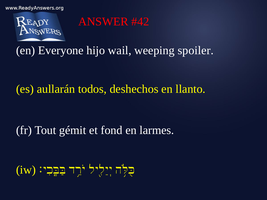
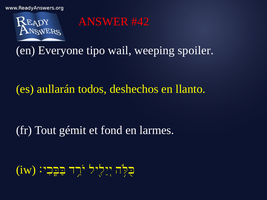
hijo: hijo -> tipo
